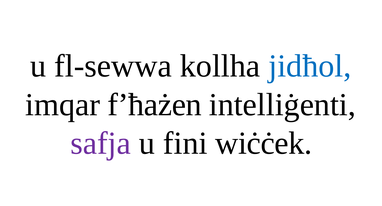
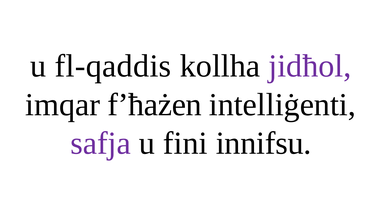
fl-sewwa: fl-sewwa -> fl-qaddis
jidħol colour: blue -> purple
wiċċek: wiċċek -> innifsu
